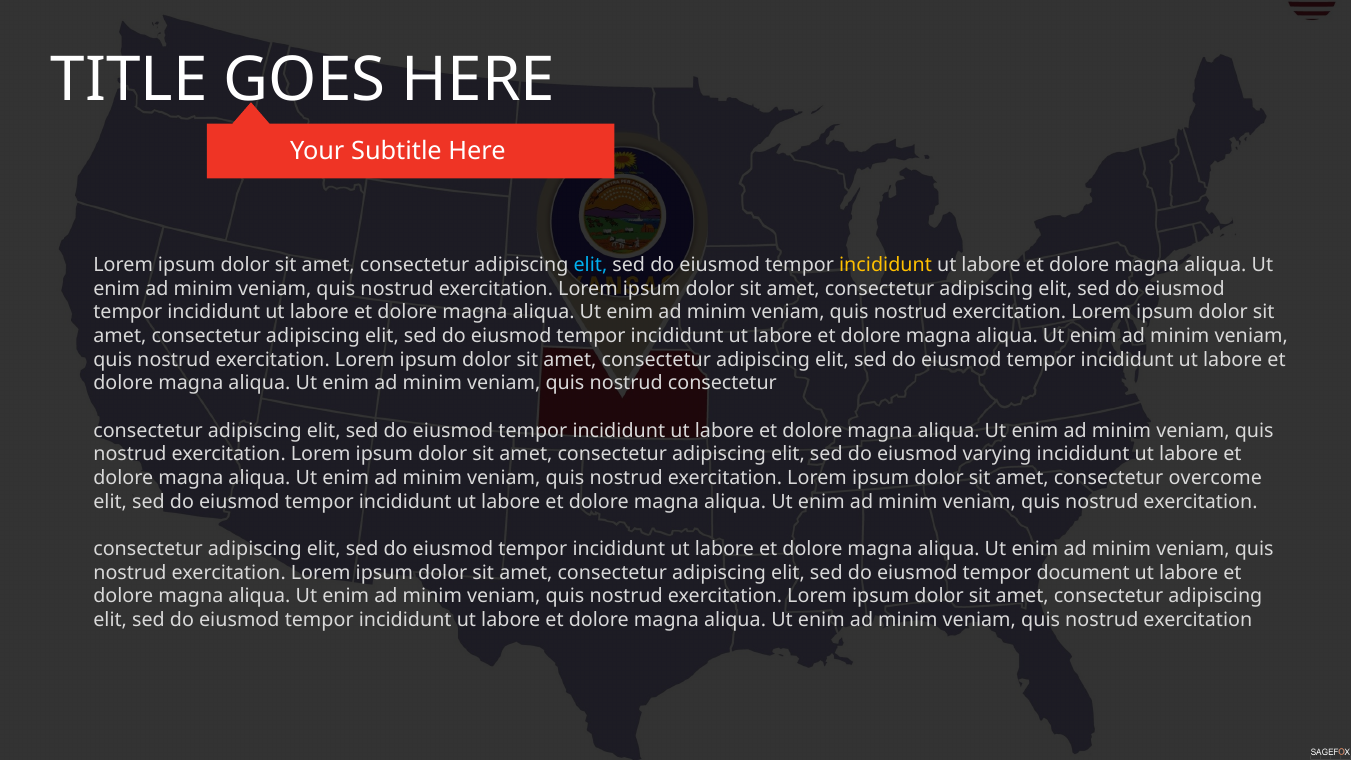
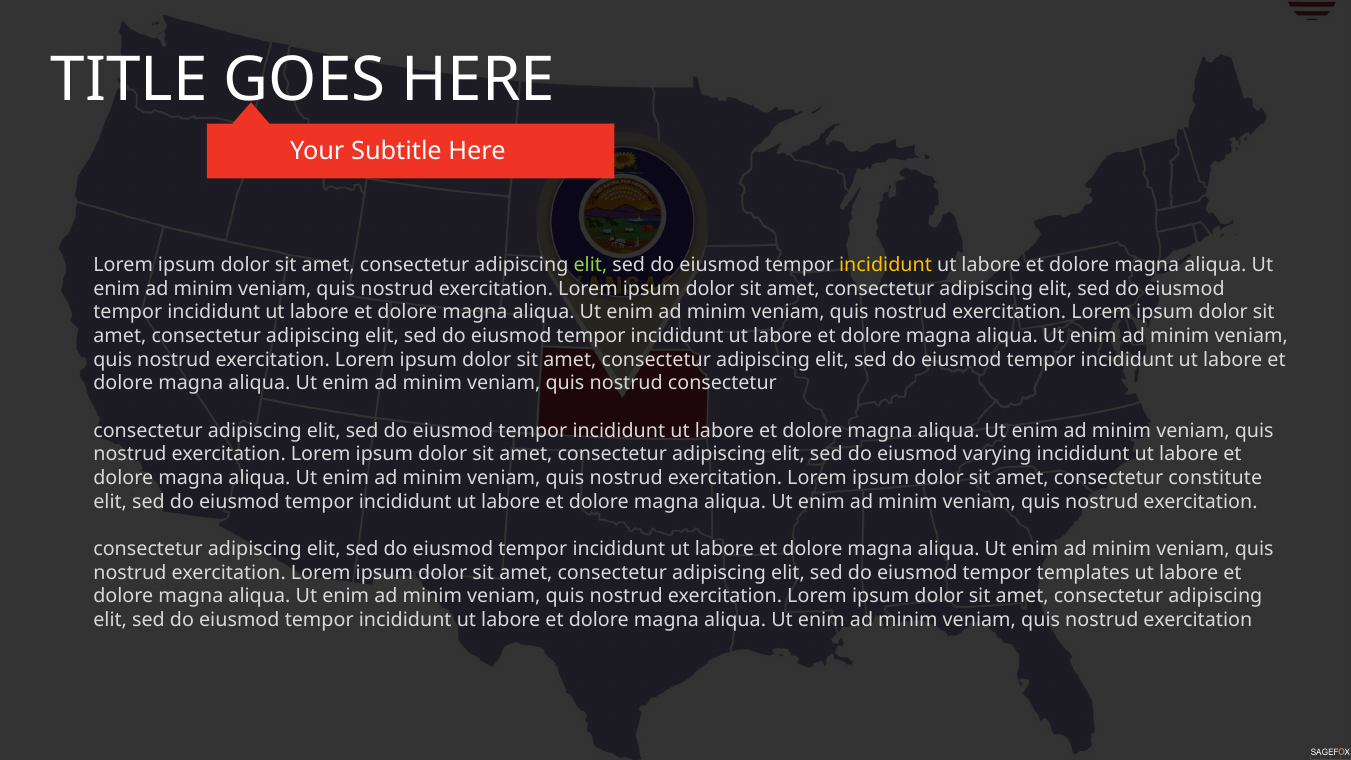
elit at (590, 265) colour: light blue -> light green
overcome: overcome -> constitute
document: document -> templates
